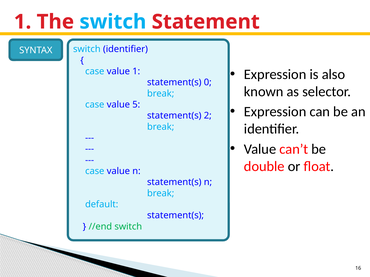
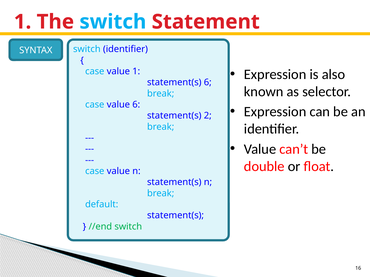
statement(s 0: 0 -> 6
value 5: 5 -> 6
